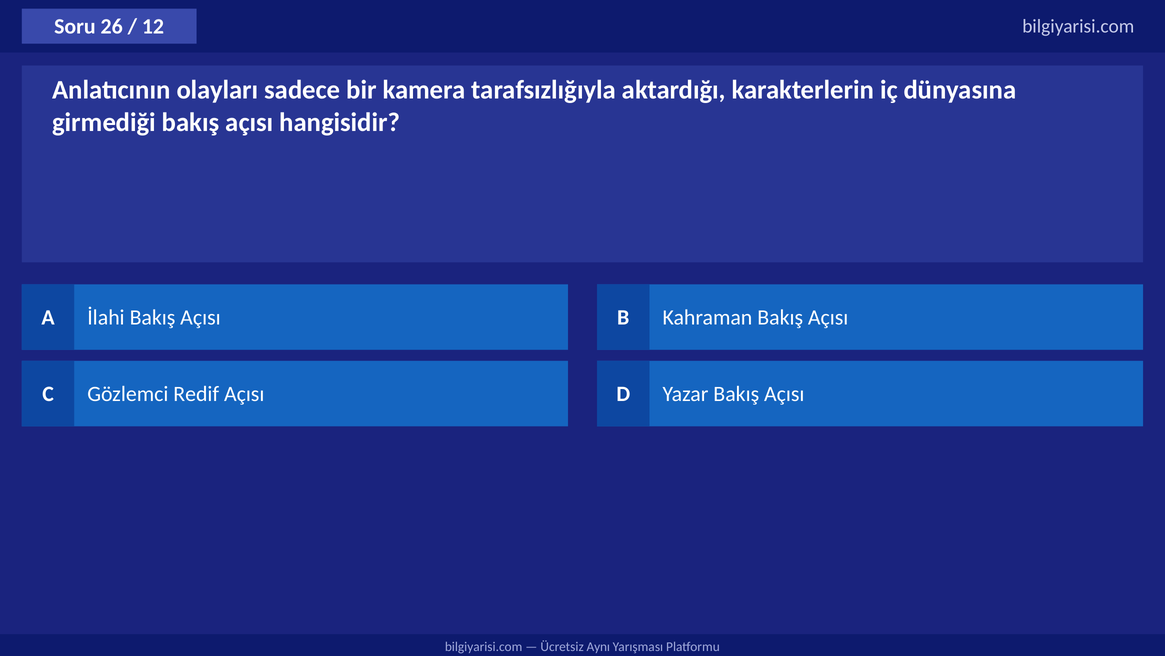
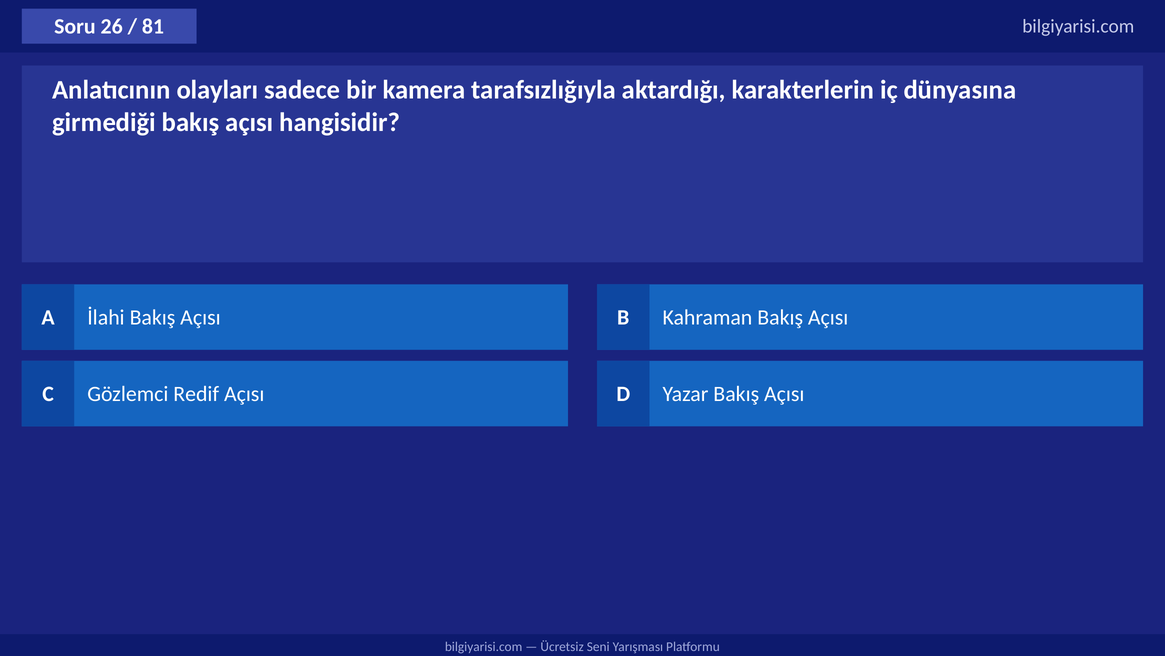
12: 12 -> 81
Aynı: Aynı -> Seni
